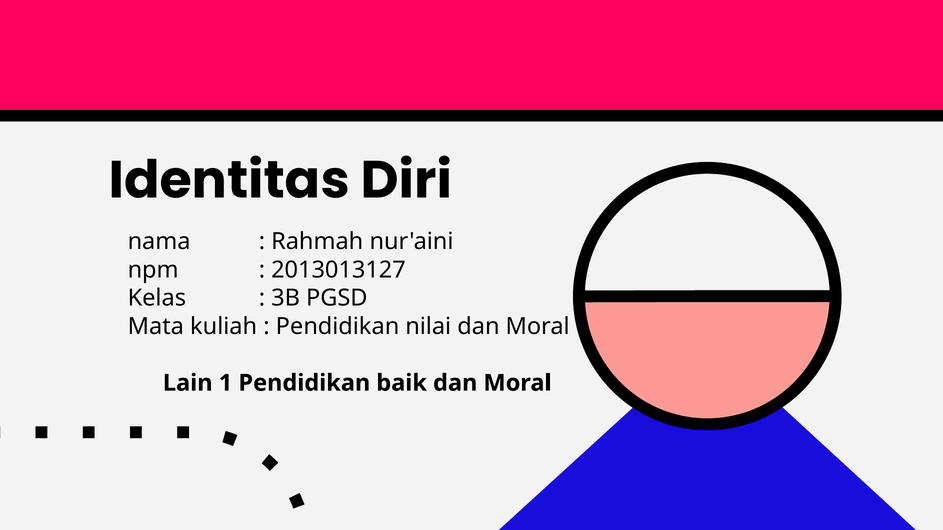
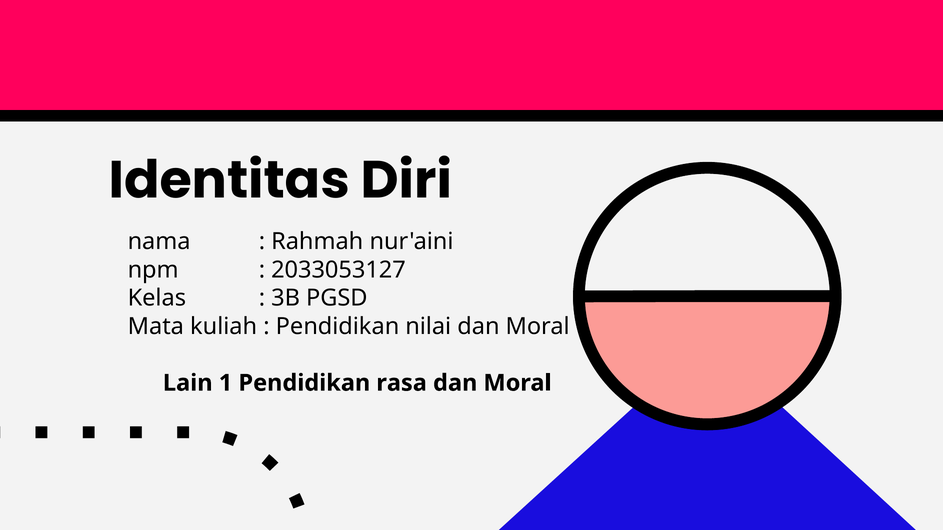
2013013127: 2013013127 -> 2033053127
baik: baik -> rasa
